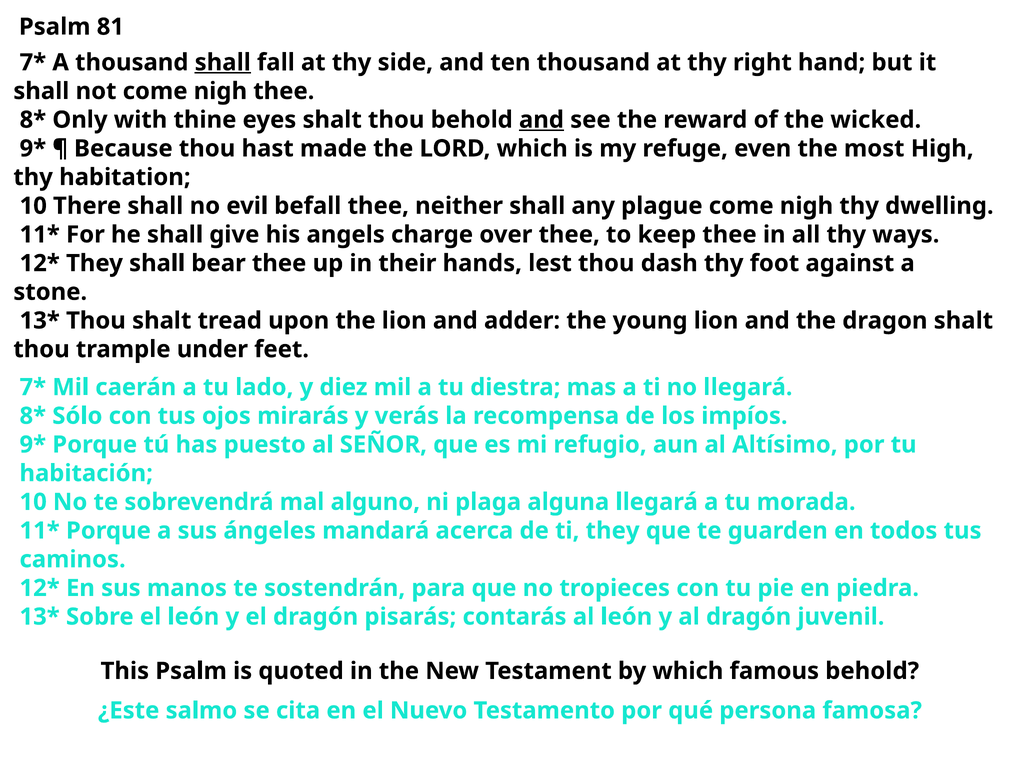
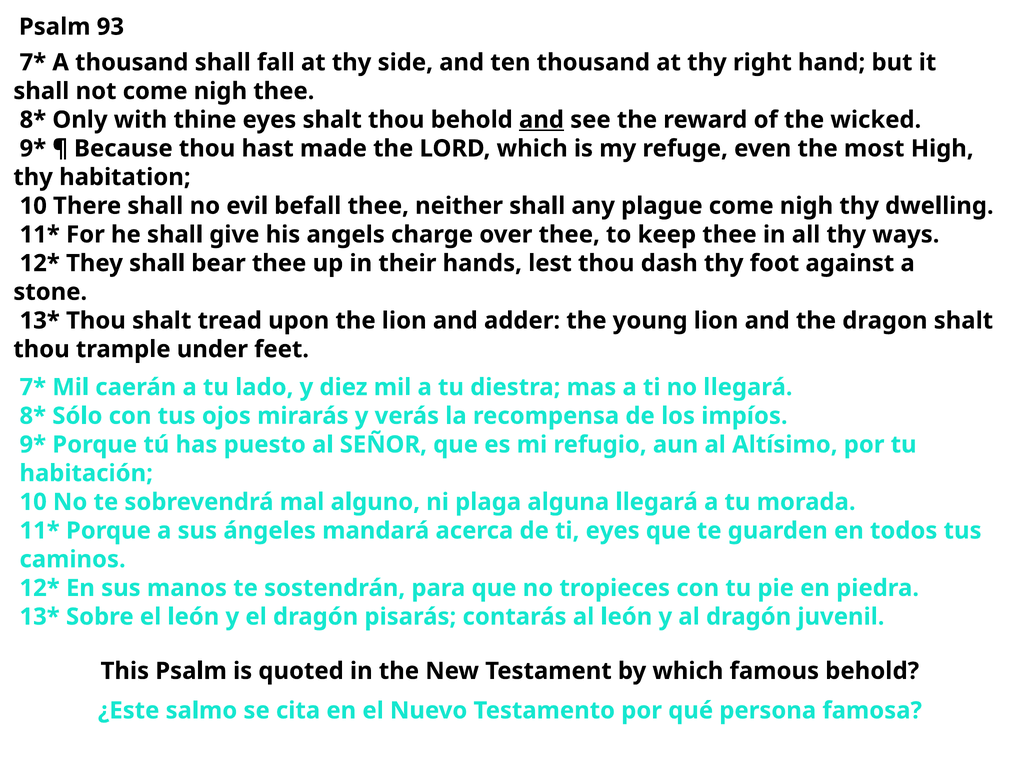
81: 81 -> 93
shall at (223, 62) underline: present -> none
ti they: they -> eyes
